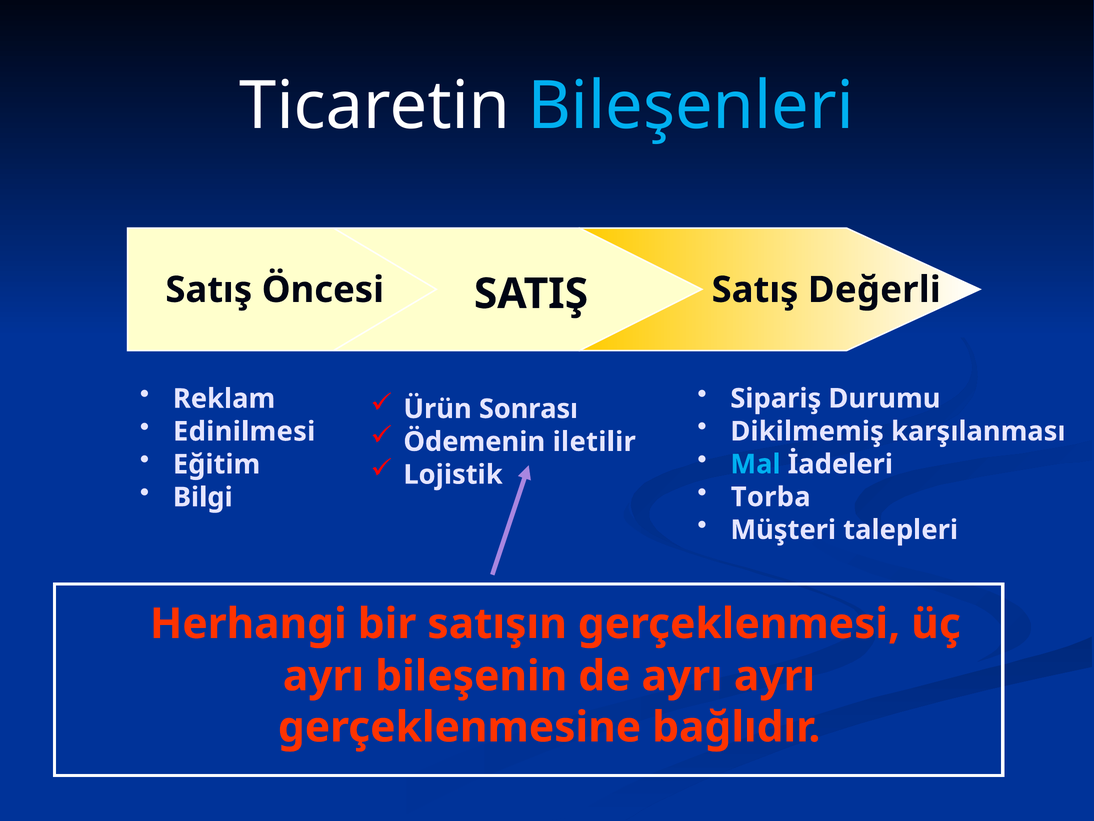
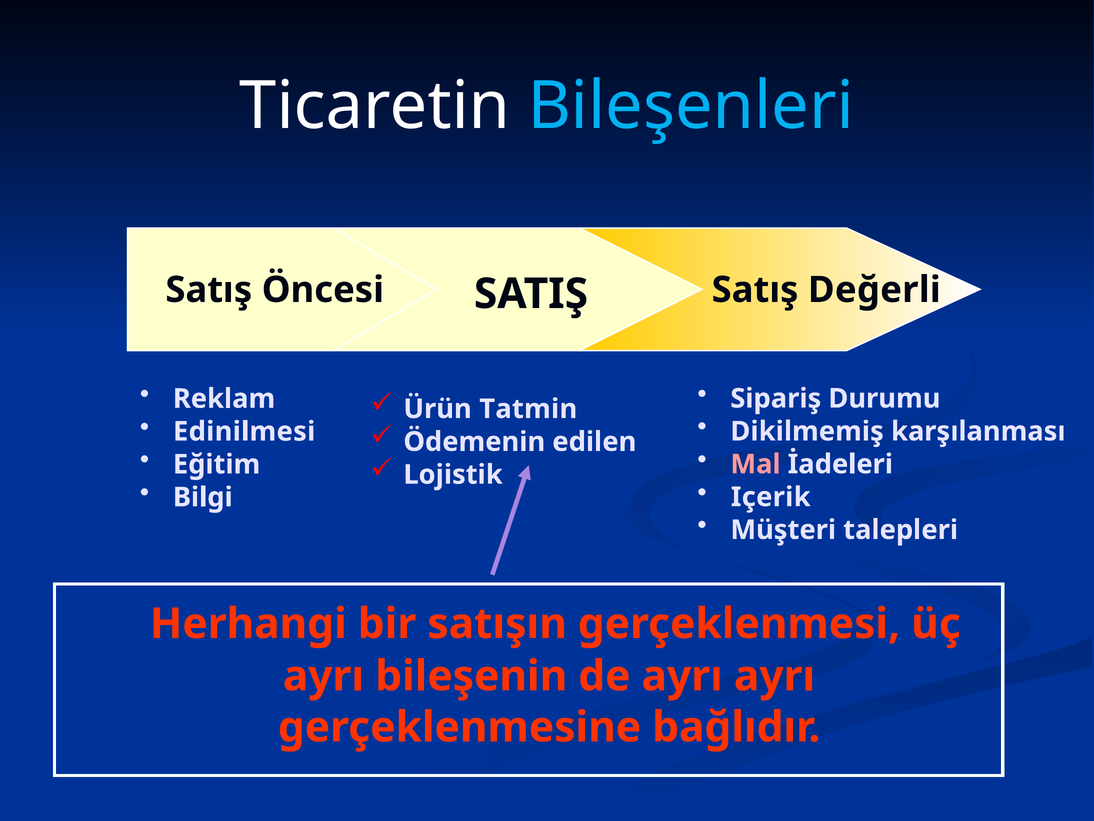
Sonrası: Sonrası -> Tatmin
iletilir: iletilir -> edilen
Mal colour: light blue -> pink
Torba: Torba -> Içerik
